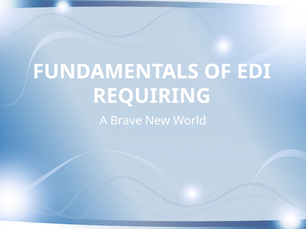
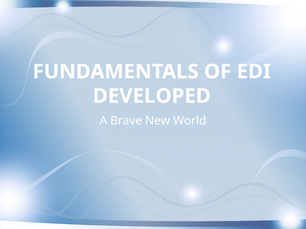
REQUIRING: REQUIRING -> DEVELOPED
